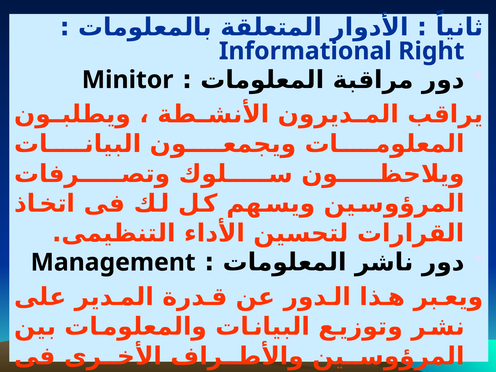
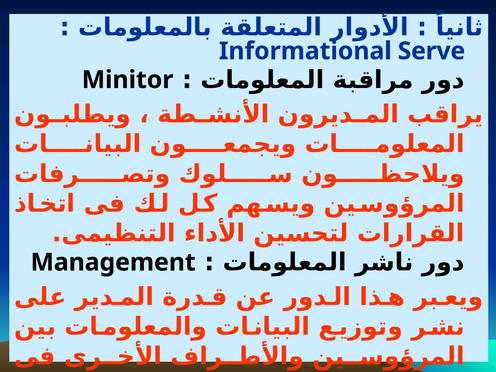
Right: Right -> Serve
